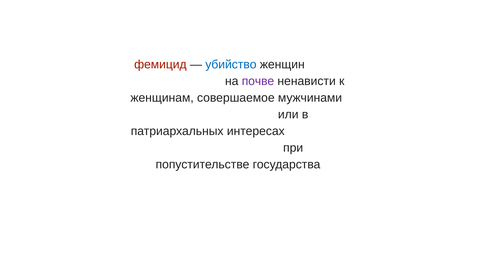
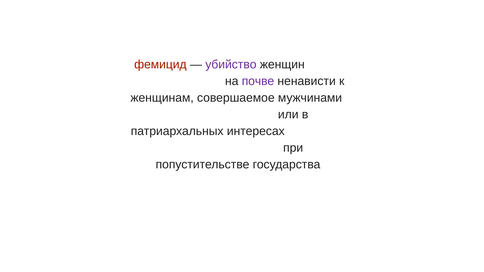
убийство colour: blue -> purple
